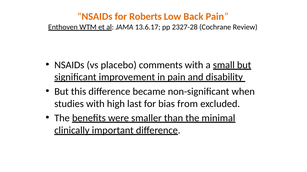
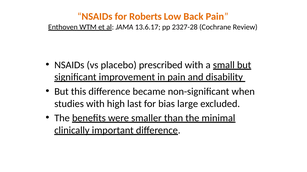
comments: comments -> prescribed
from: from -> large
